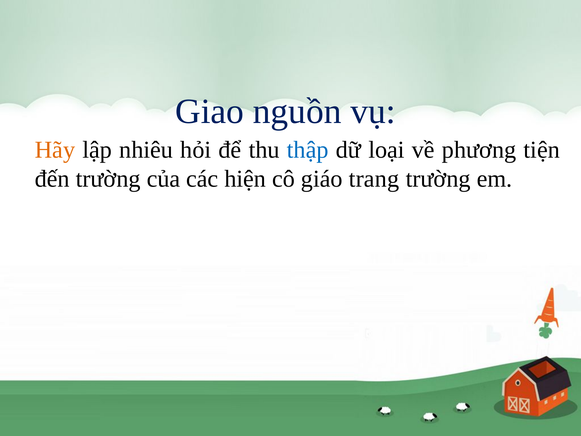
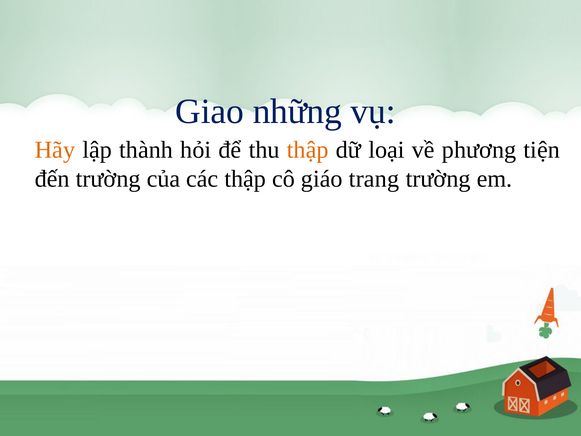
nguồn: nguồn -> những
nhiêu: nhiêu -> thành
thập at (308, 150) colour: blue -> orange
các hiện: hiện -> thập
